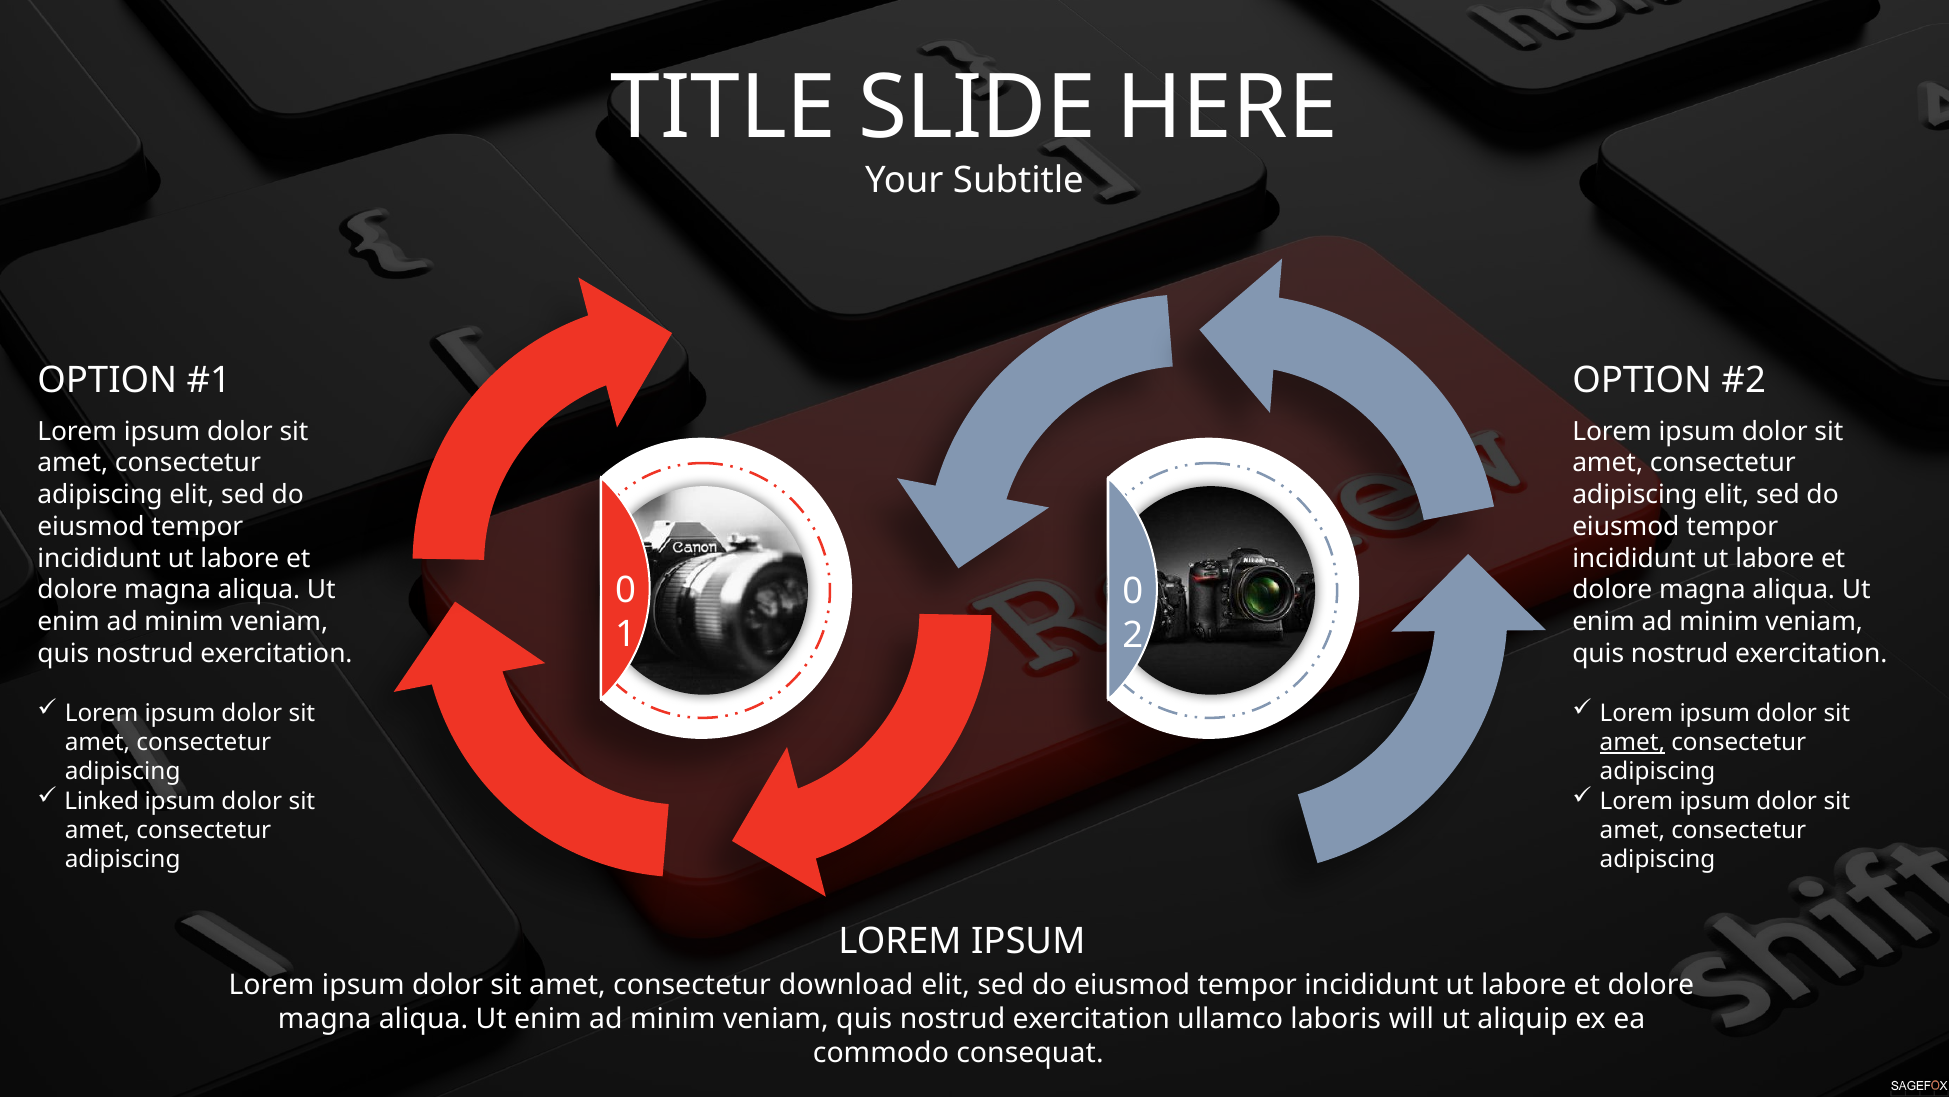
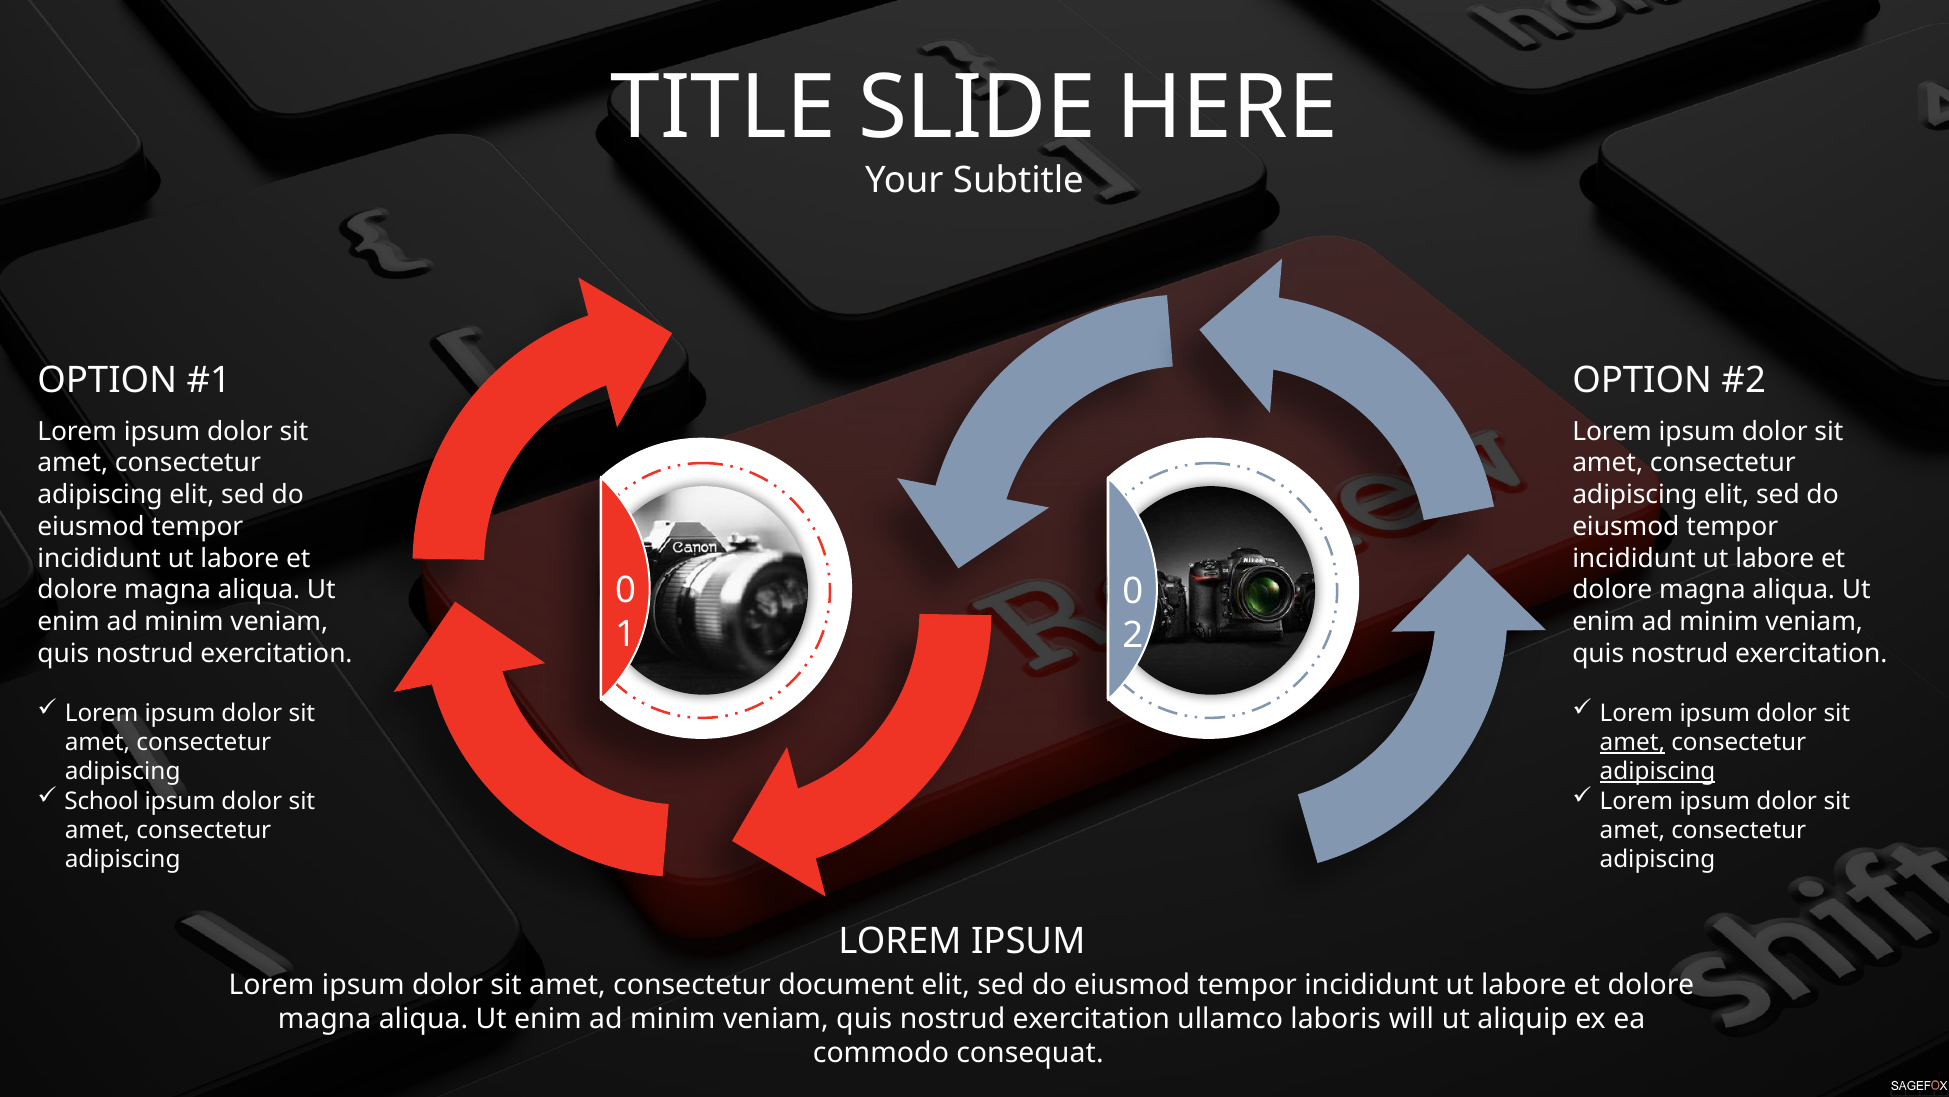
adipiscing at (1658, 771) underline: none -> present
Linked: Linked -> School
download: download -> document
